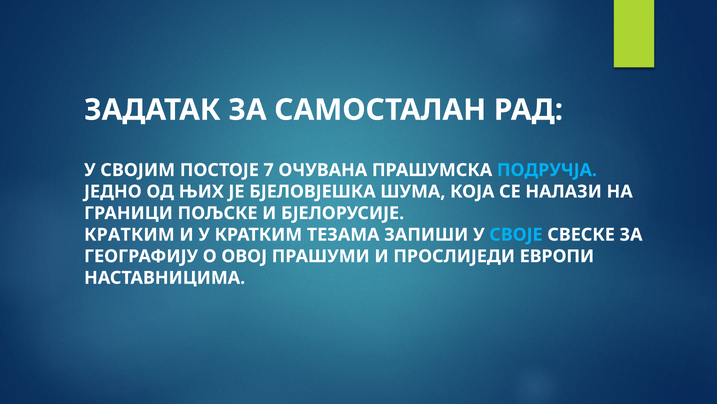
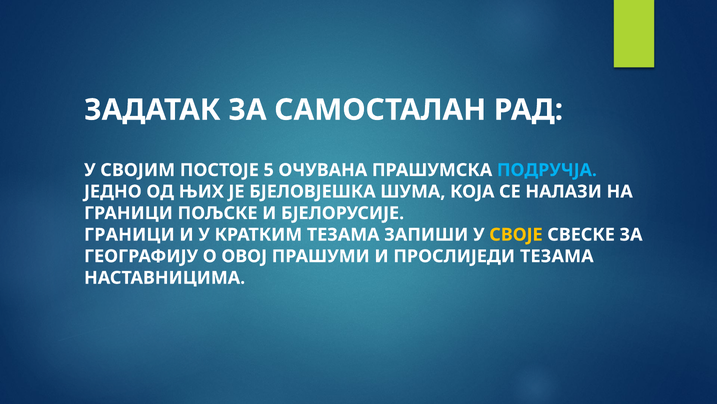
7: 7 -> 5
КРАТКИМ at (129, 234): КРАТКИМ -> ГРАНИЦИ
СВОЈЕ colour: light blue -> yellow
ПРОСЛИЈЕДИ ЕВРОПИ: ЕВРОПИ -> ТЕЗАМА
